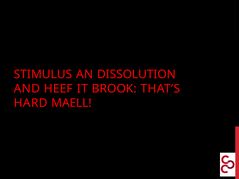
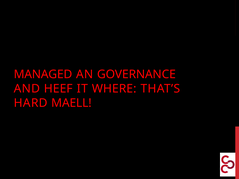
STIMULUS: STIMULUS -> MANAGED
DISSOLUTION: DISSOLUTION -> GOVERNANCE
BROOK: BROOK -> WHERE
